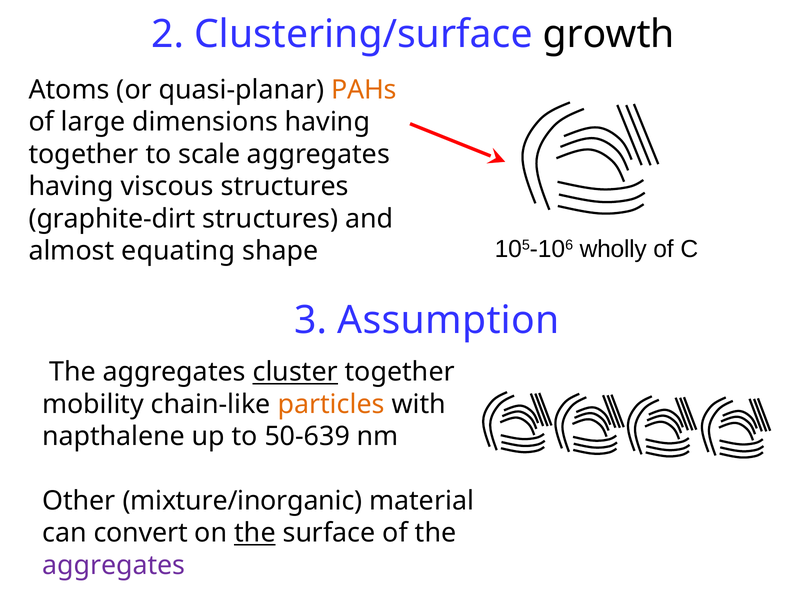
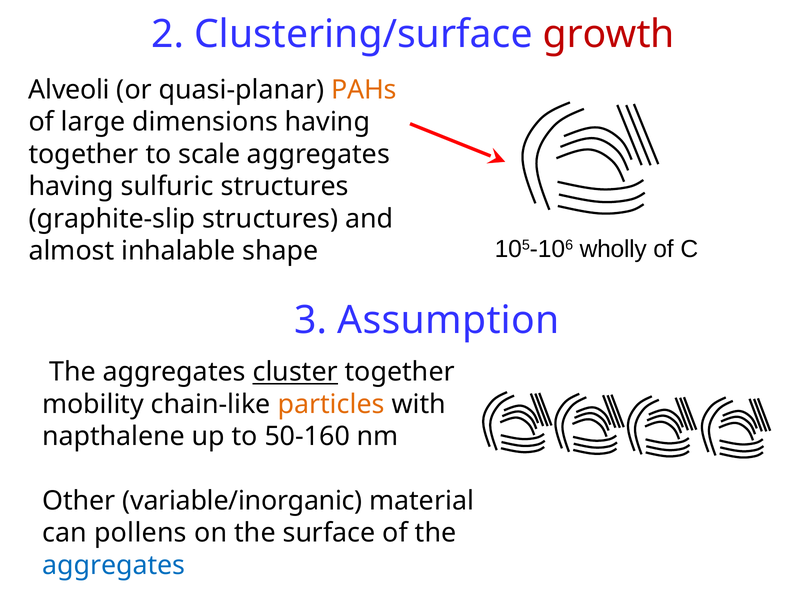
growth colour: black -> red
Atoms: Atoms -> Alveoli
viscous: viscous -> sulfuric
graphite-dirt: graphite-dirt -> graphite-slip
equating: equating -> inhalable
50-639: 50-639 -> 50-160
mixture/inorganic: mixture/inorganic -> variable/inorganic
convert: convert -> pollens
the at (255, 533) underline: present -> none
aggregates at (114, 565) colour: purple -> blue
